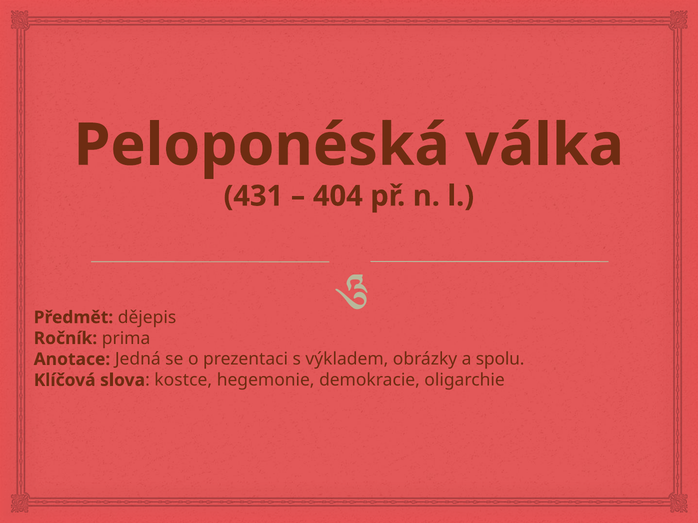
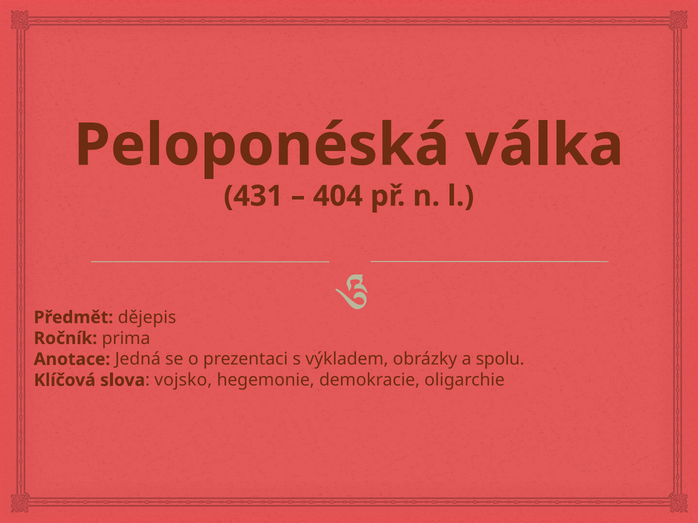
kostce: kostce -> vojsko
